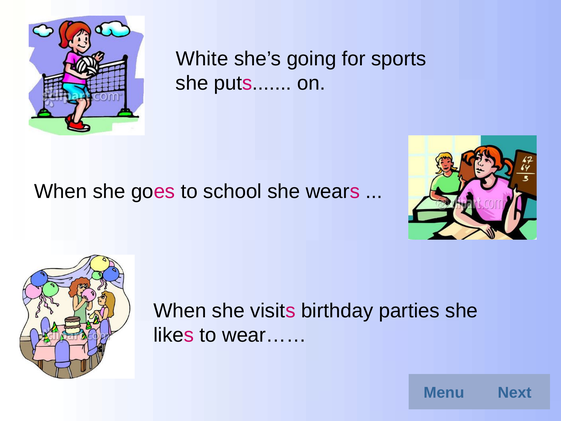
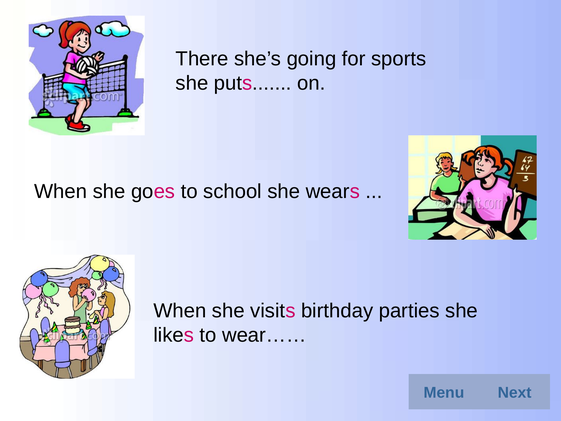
White: White -> There
